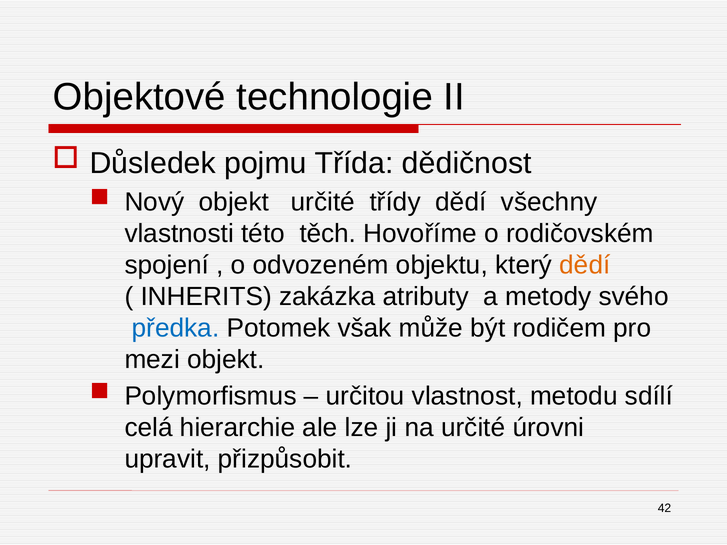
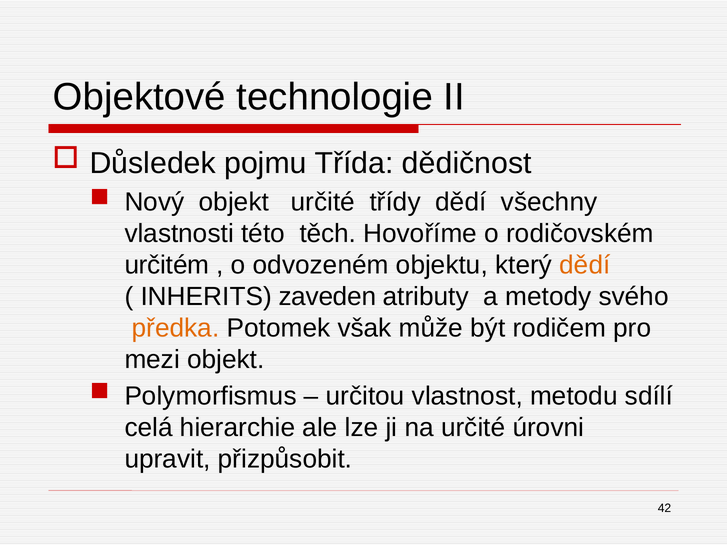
spojení: spojení -> určitém
zakázka: zakázka -> zaveden
předka colour: blue -> orange
